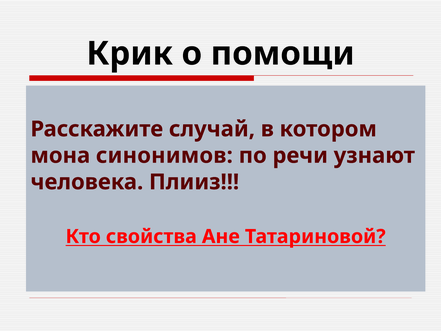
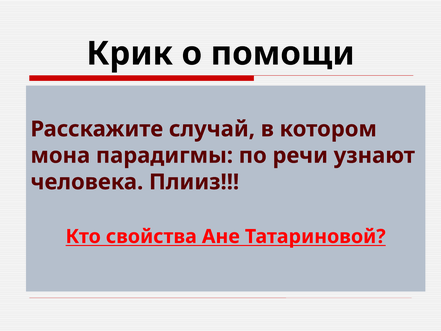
синонимов: синонимов -> парадигмы
